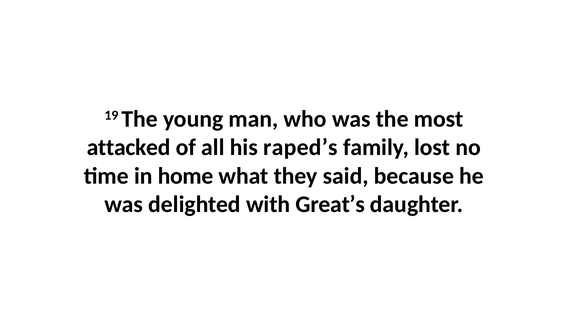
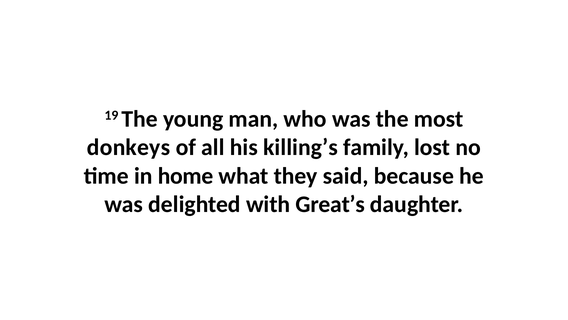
attacked: attacked -> donkeys
raped’s: raped’s -> killing’s
